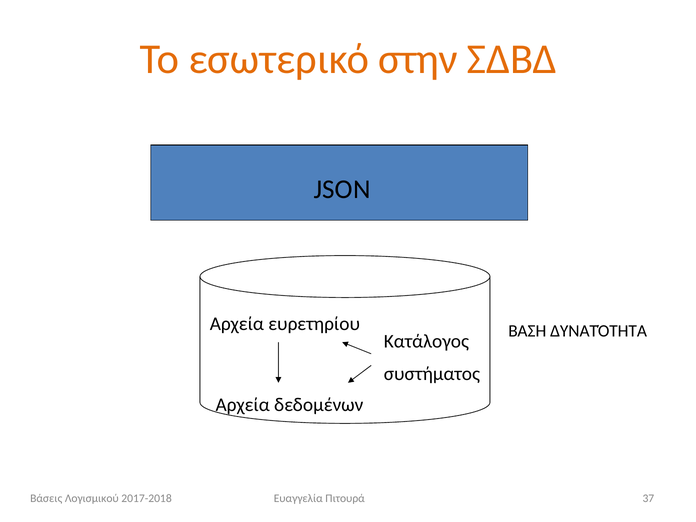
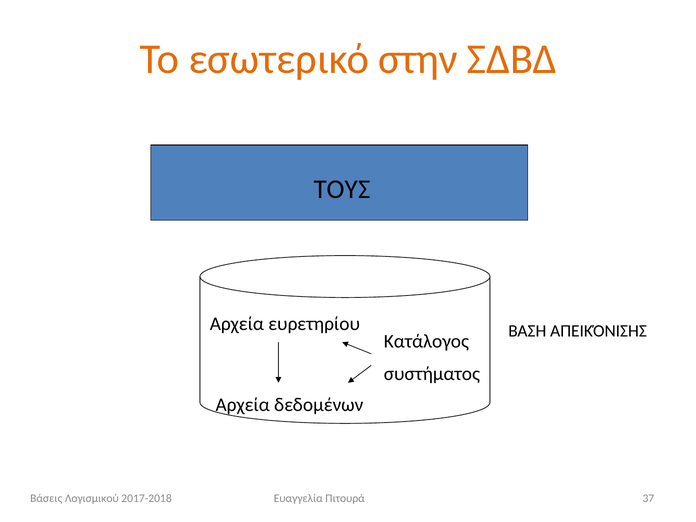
JSON: JSON -> ΤΟΥΣ
ΔΥΝΑΤΌΤΗΤΑ: ΔΥΝΑΤΌΤΗΤΑ -> ΑΠΕΙΚΌΝΙΣΗΣ
